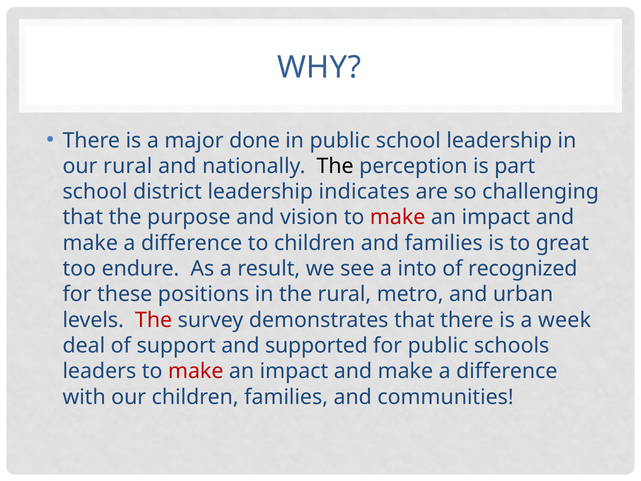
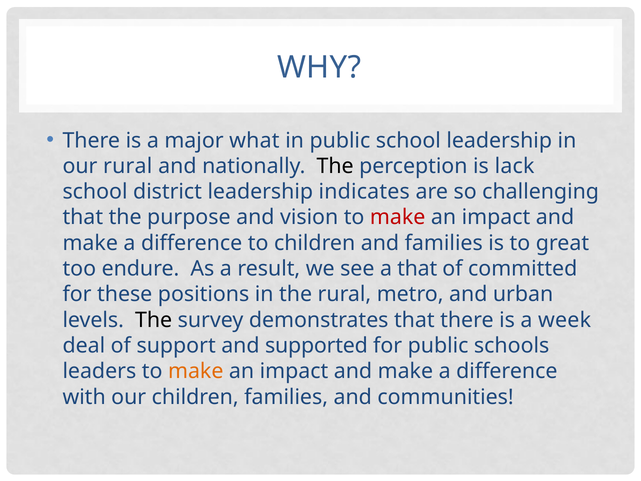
done: done -> what
part: part -> lack
a into: into -> that
recognized: recognized -> committed
The at (154, 320) colour: red -> black
make at (196, 371) colour: red -> orange
